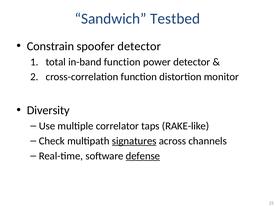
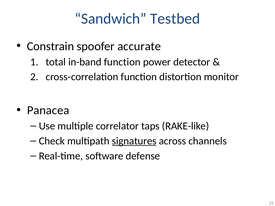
spoofer detector: detector -> accurate
Diversity: Diversity -> Panacea
defense underline: present -> none
